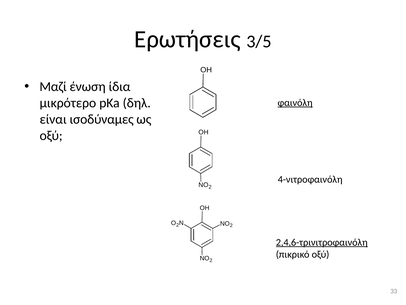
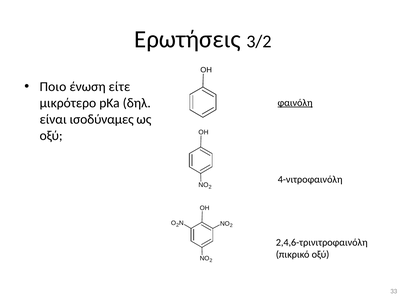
3/5: 3/5 -> 3/2
Μαζί: Μαζί -> Ποιο
ίδια: ίδια -> είτε
2,4,6-τρινιτροφαινόλη underline: present -> none
